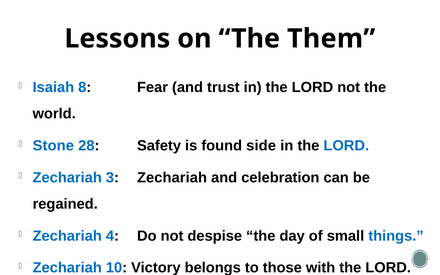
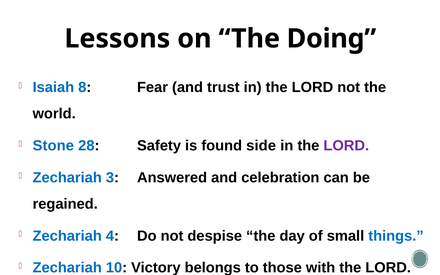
Them: Them -> Doing
LORD at (346, 146) colour: blue -> purple
3 Zechariah: Zechariah -> Answered
